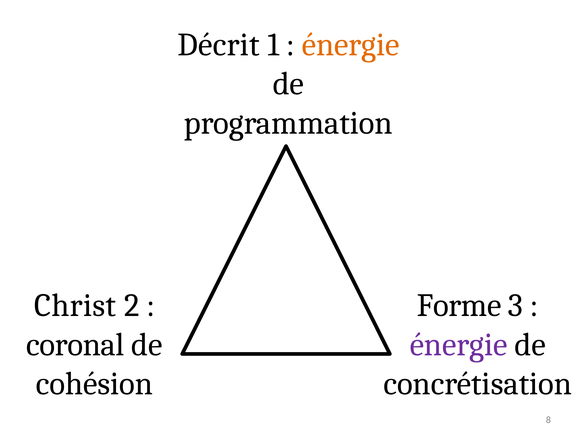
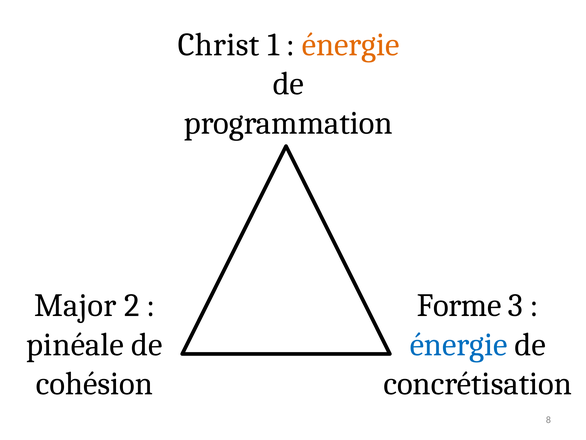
Décrit: Décrit -> Christ
Christ: Christ -> Major
coronal: coronal -> pinéale
énergie at (459, 344) colour: purple -> blue
